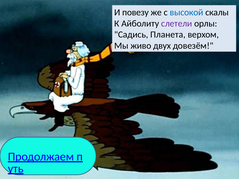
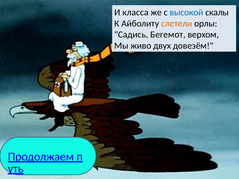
повезу: повезу -> класса
слетели colour: purple -> orange
Планета: Планета -> Бегемот
